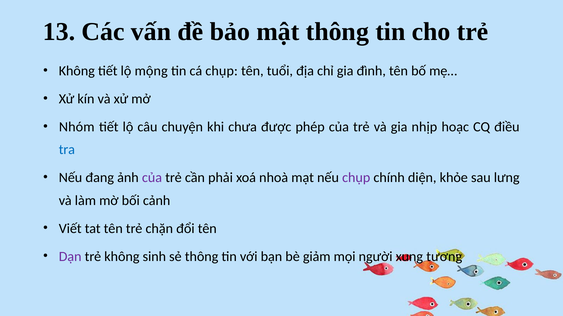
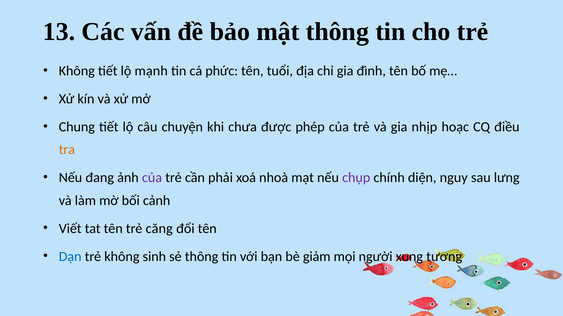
mộng: mộng -> mạnh
cá chụp: chụp -> phức
Nhóm: Nhóm -> Chung
tra colour: blue -> orange
khỏe: khỏe -> nguy
chặn: chặn -> căng
Dạn colour: purple -> blue
